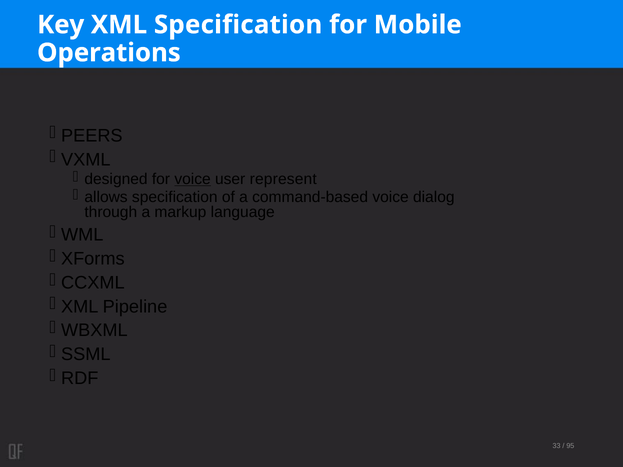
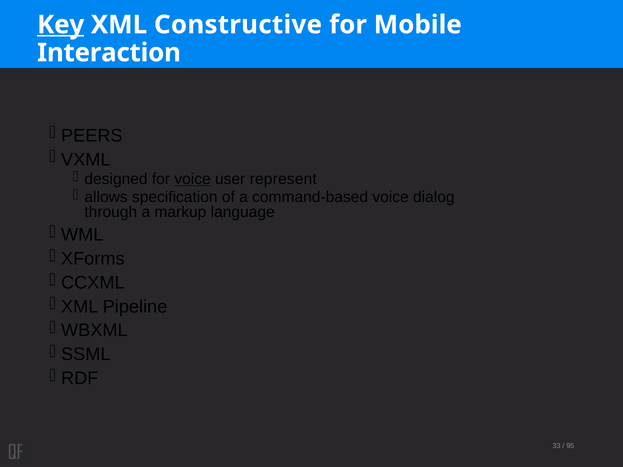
Key underline: none -> present
XML Specification: Specification -> Constructive
Operations: Operations -> Interaction
